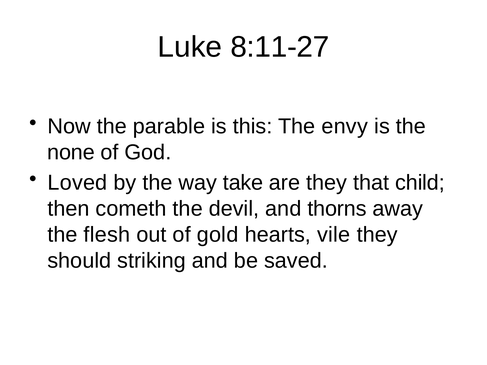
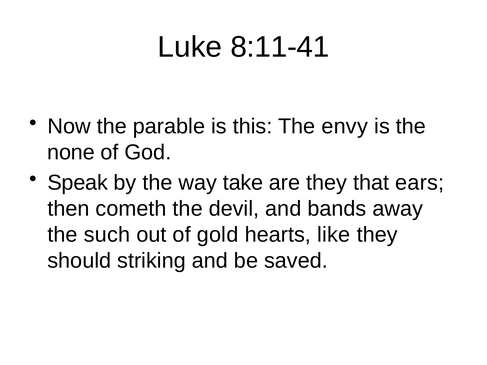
8:11-27: 8:11-27 -> 8:11-41
Loved: Loved -> Speak
child: child -> ears
thorns: thorns -> bands
flesh: flesh -> such
vile: vile -> like
